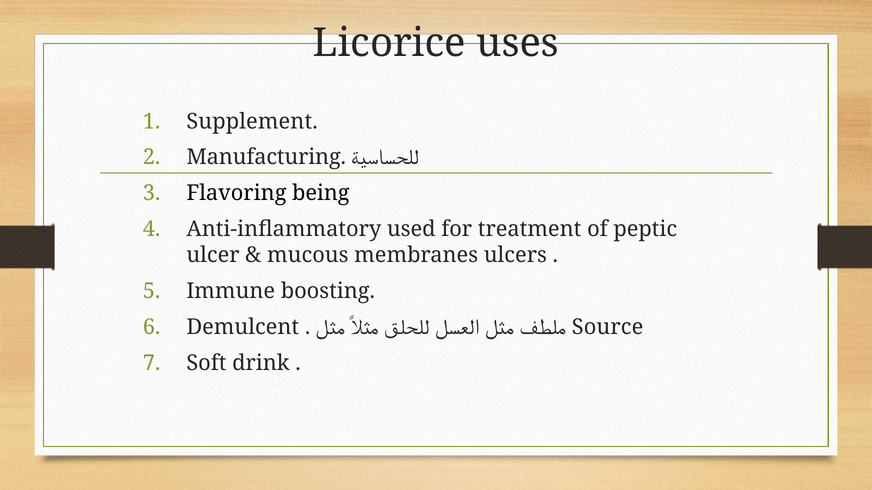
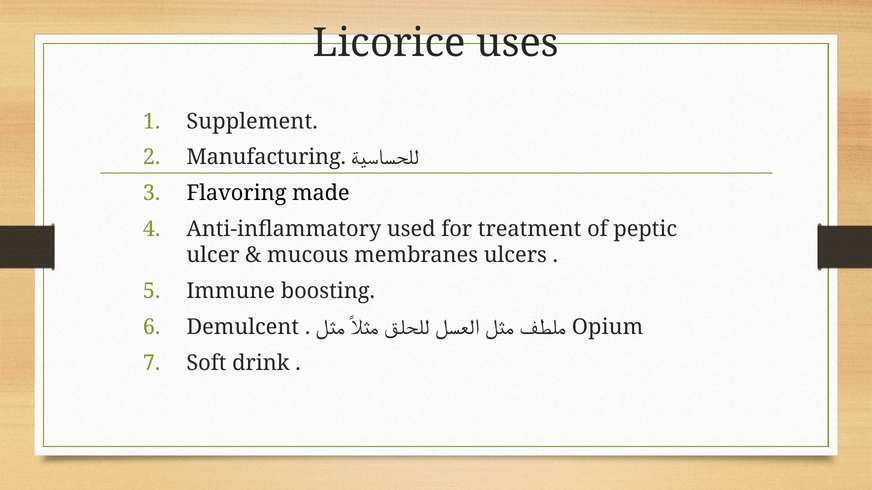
being: being -> made
Source: Source -> Opium
